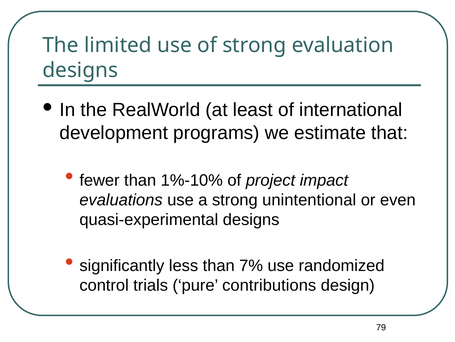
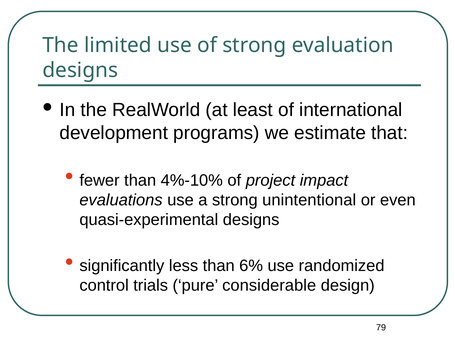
1%-10%: 1%-10% -> 4%-10%
7%: 7% -> 6%
contributions: contributions -> considerable
